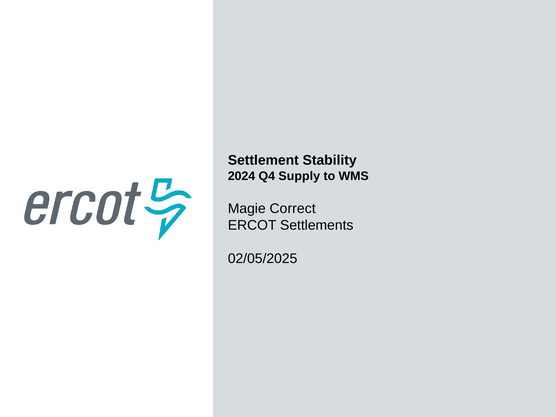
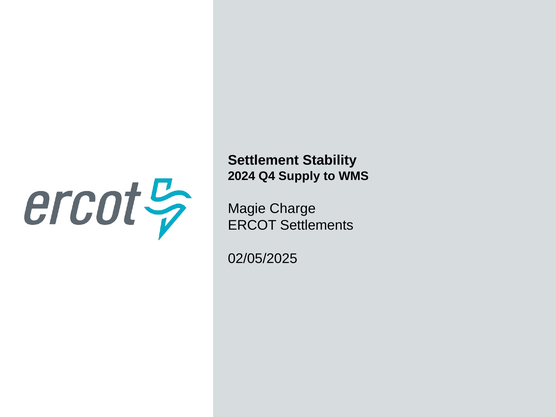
Correct: Correct -> Charge
